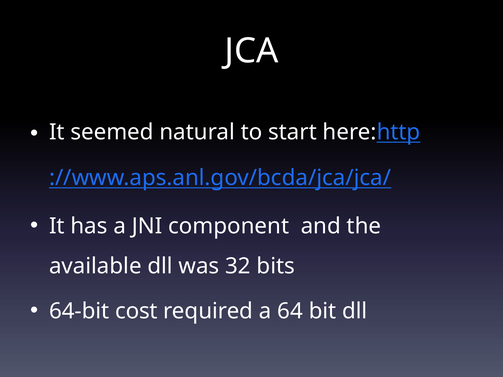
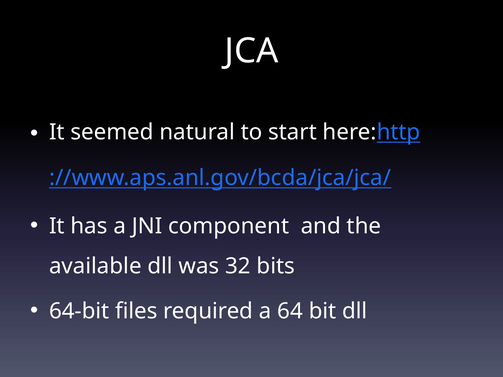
cost: cost -> files
